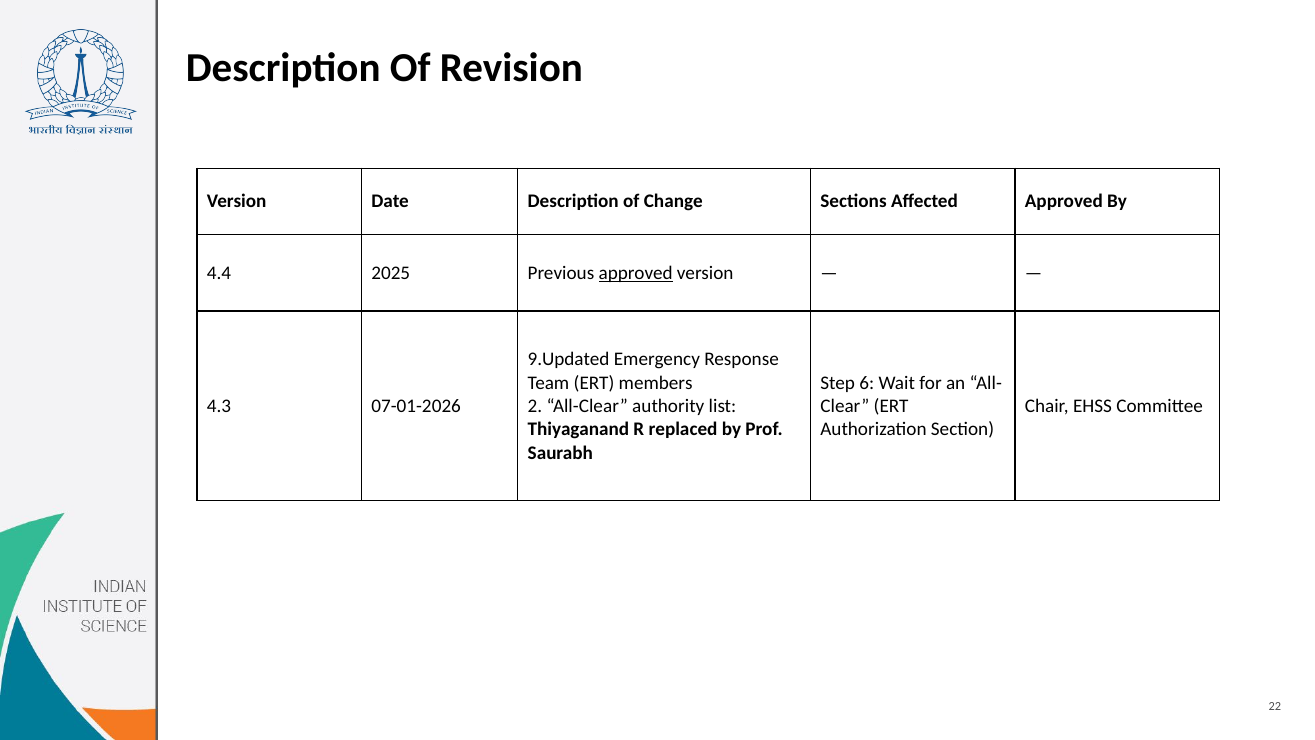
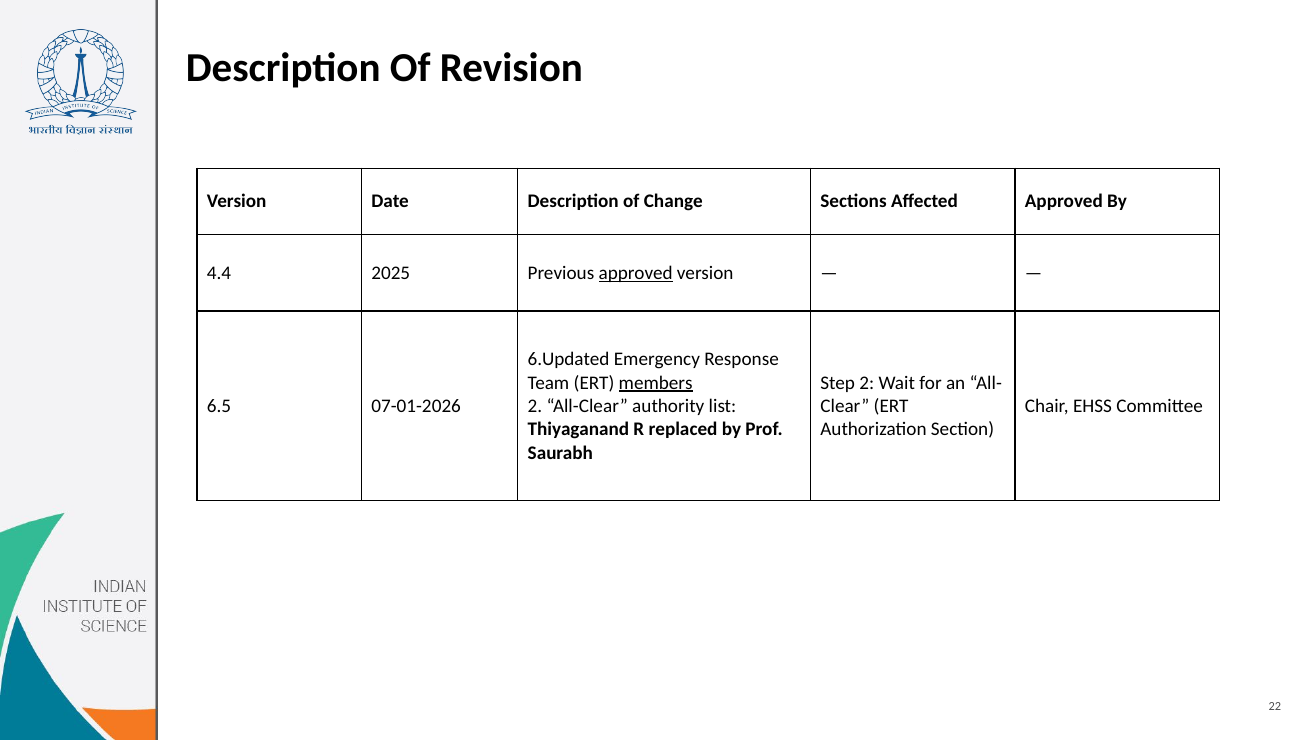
9.Updated: 9.Updated -> 6.Updated
members underline: none -> present
Step 6: 6 -> 2
4.3: 4.3 -> 6.5
